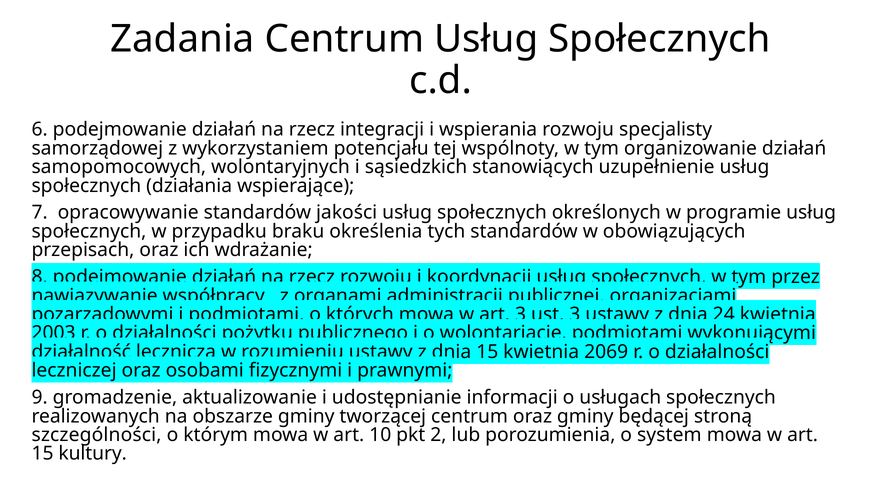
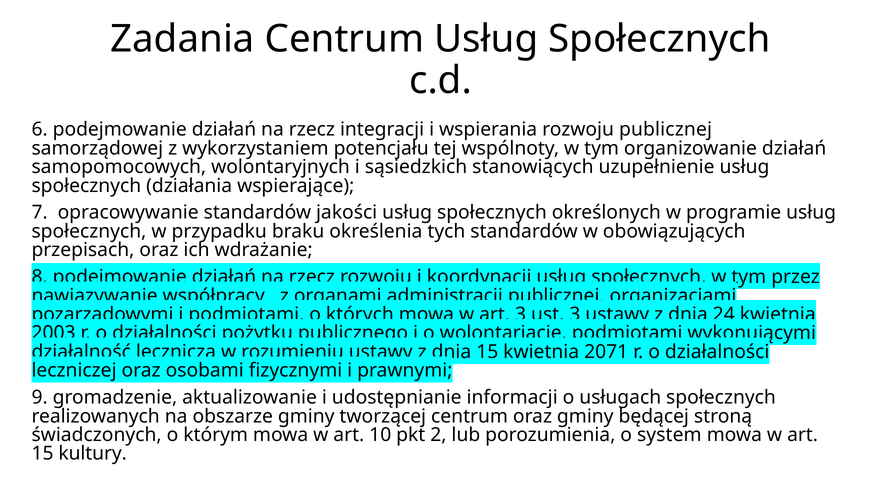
rozwoju specjalisty: specjalisty -> publicznej
2069: 2069 -> 2071
szczególności: szczególności -> świadczonych
